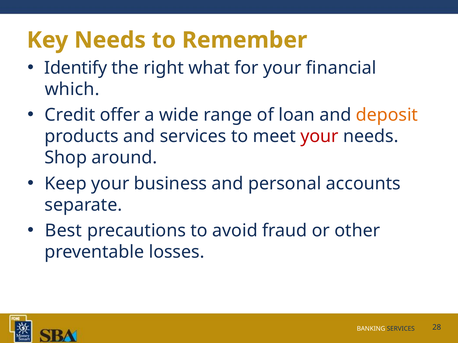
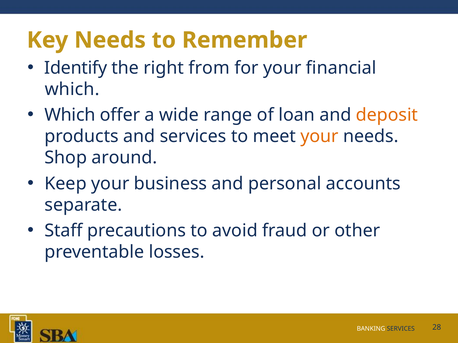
what: what -> from
Credit at (70, 115): Credit -> Which
your at (320, 137) colour: red -> orange
Best: Best -> Staff
